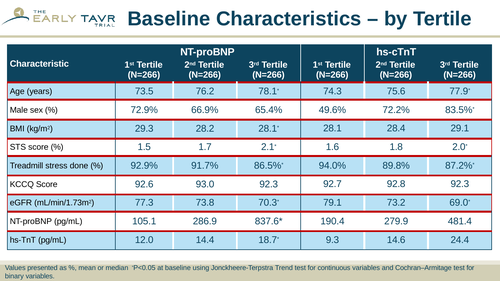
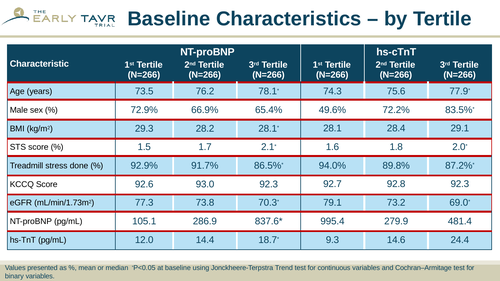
190.4: 190.4 -> 995.4
